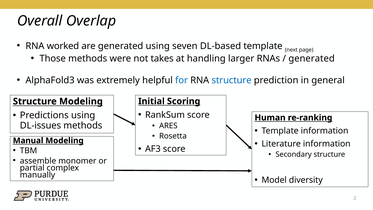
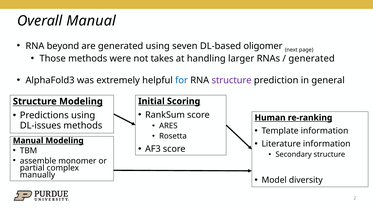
Overall Overlap: Overlap -> Manual
worked: worked -> beyond
DL-based template: template -> oligomer
structure at (232, 80) colour: blue -> purple
